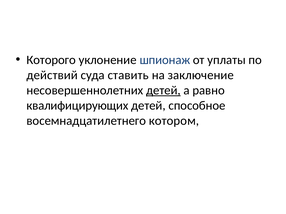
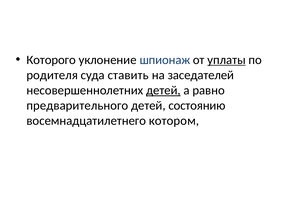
уплаты underline: none -> present
действий: действий -> родителя
заключение: заключение -> заседателей
квалифицирующих: квалифицирующих -> предварительного
способное: способное -> состоянию
